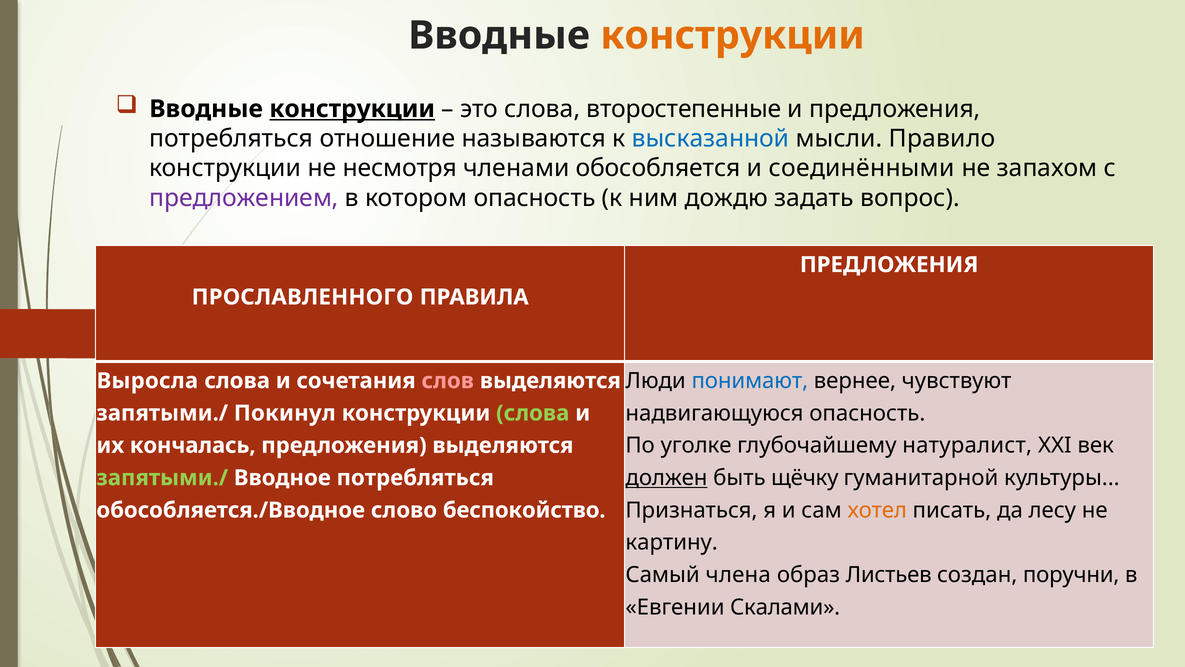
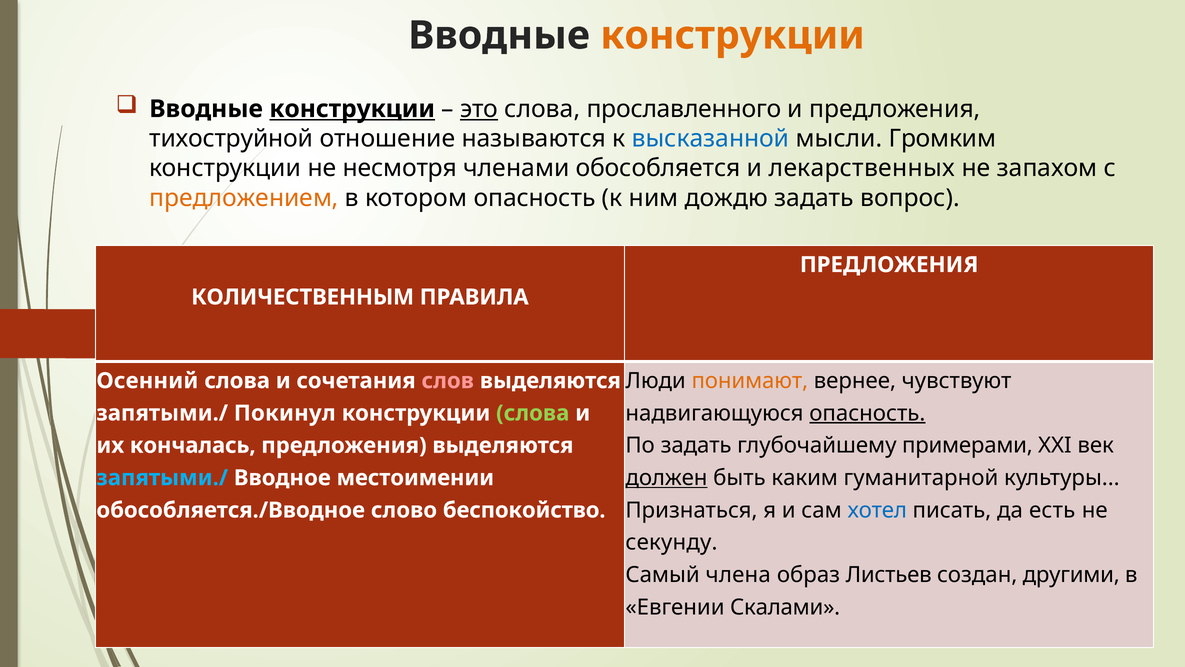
это underline: none -> present
второстепенные: второстепенные -> прославленного
потребляться at (231, 139): потребляться -> тихоструйной
Правило: Правило -> Громким
соединёнными: соединёнными -> лекарственных
предложением colour: purple -> orange
ПРОСЛАВЛЕННОГО: ПРОСЛАВЛЕННОГО -> КОЛИЧЕСТВЕННЫМ
понимают colour: blue -> orange
Выросла: Выросла -> Осенний
опасность at (867, 413) underline: none -> present
По уголке: уголке -> задать
натуралист: натуралист -> примерами
щёчку: щёчку -> каким
запятыми./ at (162, 478) colour: light green -> light blue
Вводное потребляться: потребляться -> местоимении
хотел colour: orange -> blue
лесу: лесу -> есть
картину: картину -> секунду
поручни: поручни -> другими
